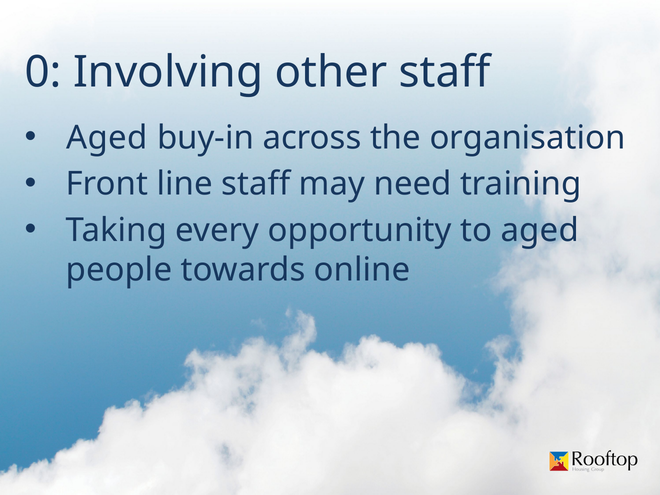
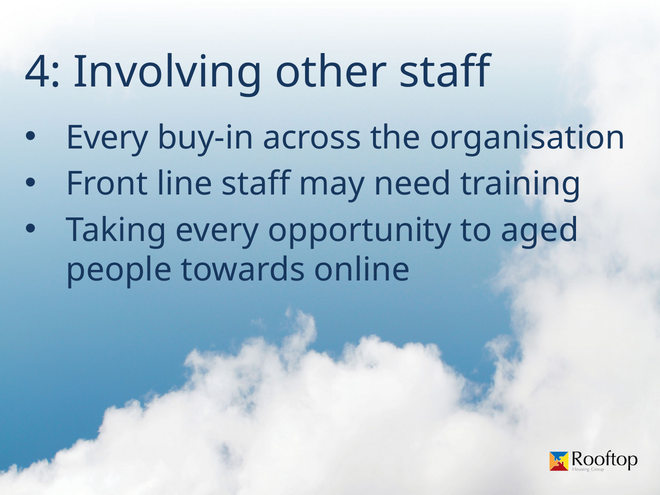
0: 0 -> 4
Aged at (107, 138): Aged -> Every
